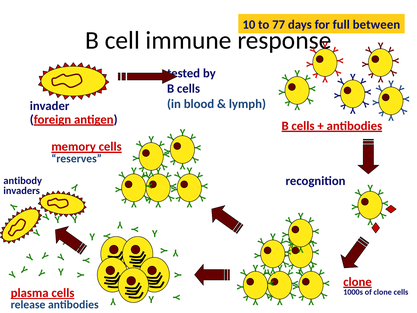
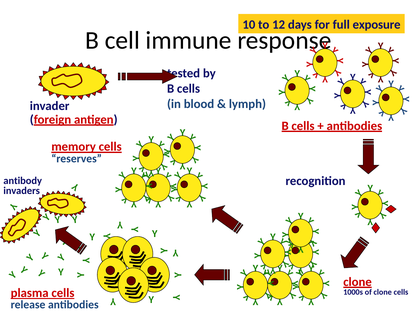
77: 77 -> 12
between: between -> exposure
